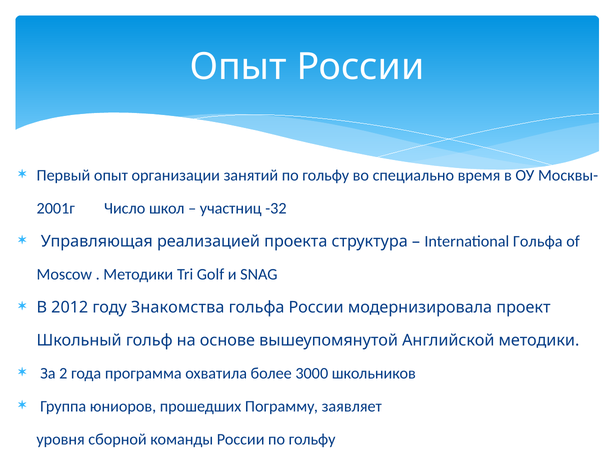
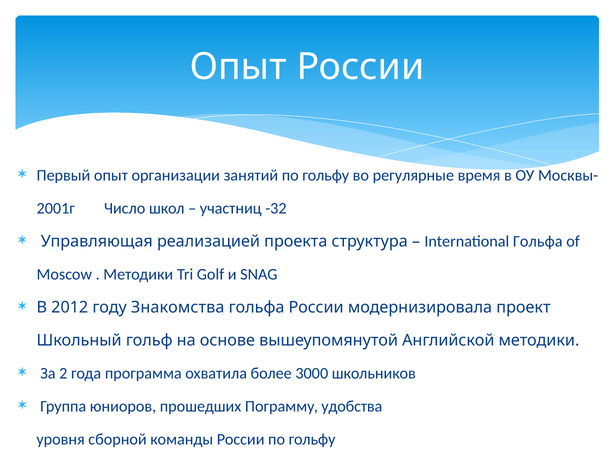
специально: специально -> регулярные
заявляет: заявляет -> удобства
